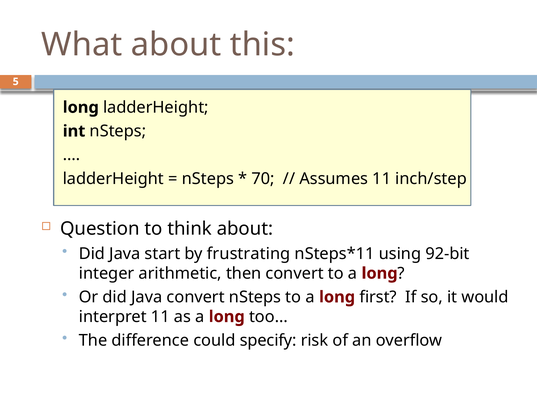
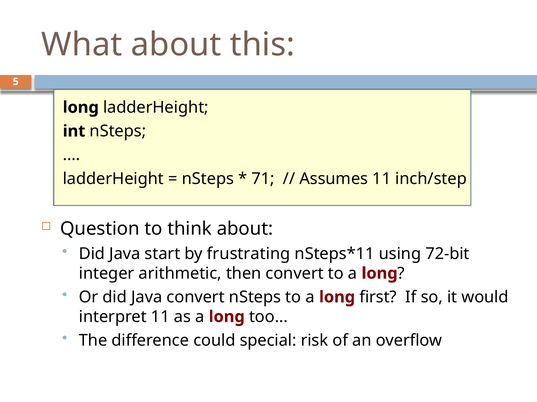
70: 70 -> 71
92-bit: 92-bit -> 72-bit
specify: specify -> special
